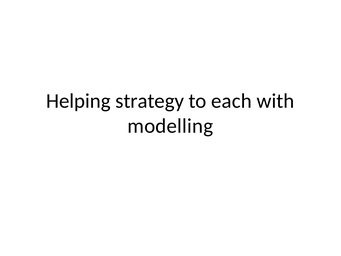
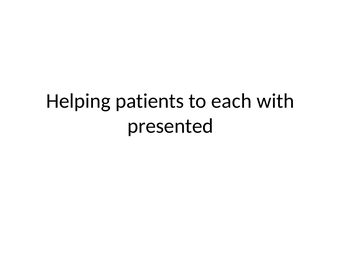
strategy: strategy -> patients
modelling: modelling -> presented
